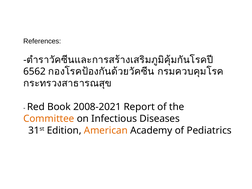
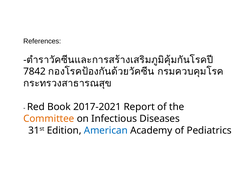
6562: 6562 -> 7842
2008-2021: 2008-2021 -> 2017-2021
American colour: orange -> blue
